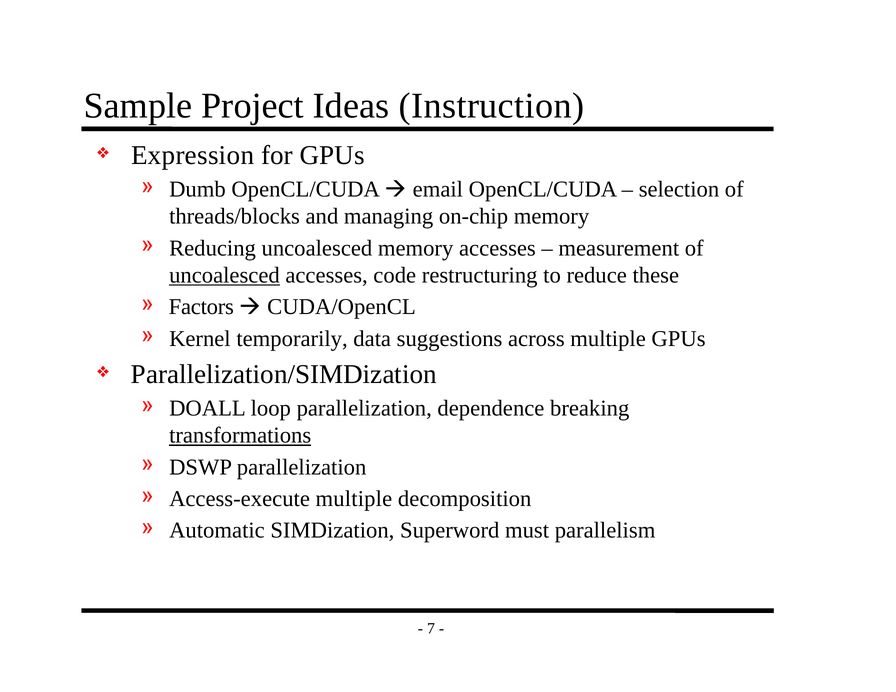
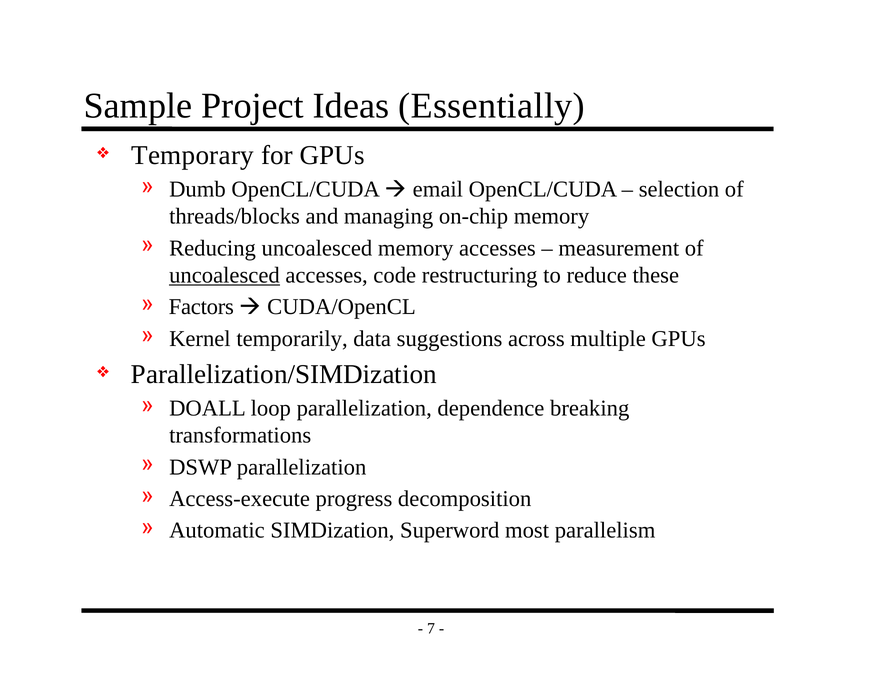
Instruction: Instruction -> Essentially
Expression: Expression -> Temporary
transformations underline: present -> none
Access-execute multiple: multiple -> progress
must: must -> most
